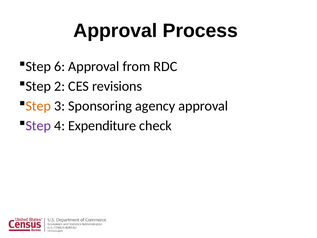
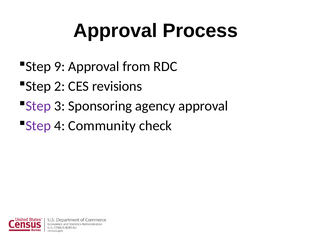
6: 6 -> 9
Step at (38, 106) colour: orange -> purple
Expenditure: Expenditure -> Community
